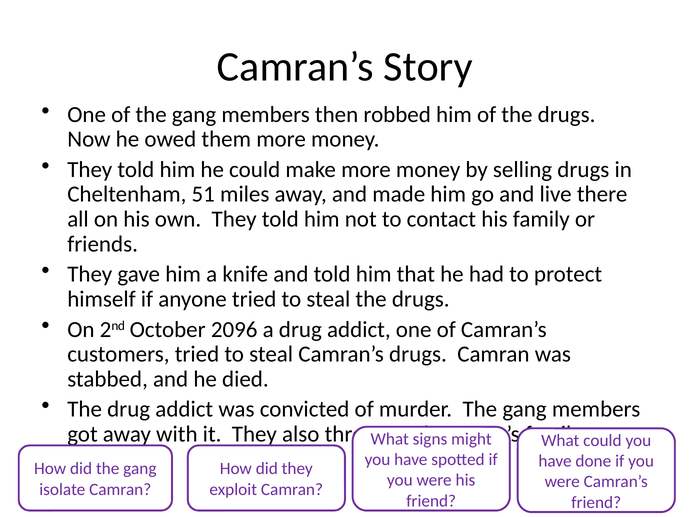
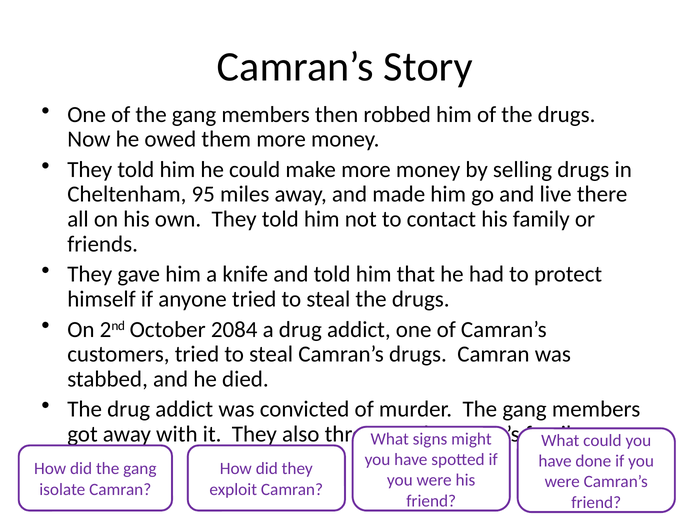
51: 51 -> 95
2096: 2096 -> 2084
